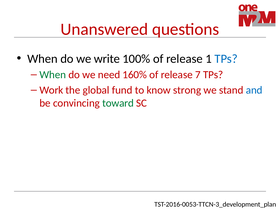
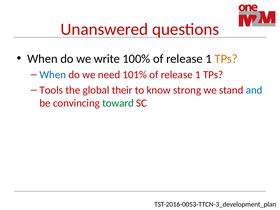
TPs at (226, 59) colour: blue -> orange
When at (53, 75) colour: green -> blue
160%: 160% -> 101%
7 at (198, 75): 7 -> 1
Work: Work -> Tools
fund: fund -> their
